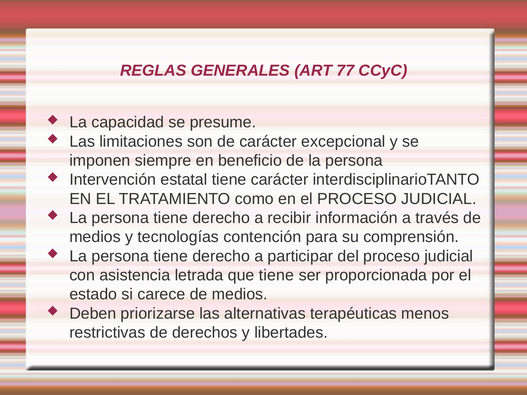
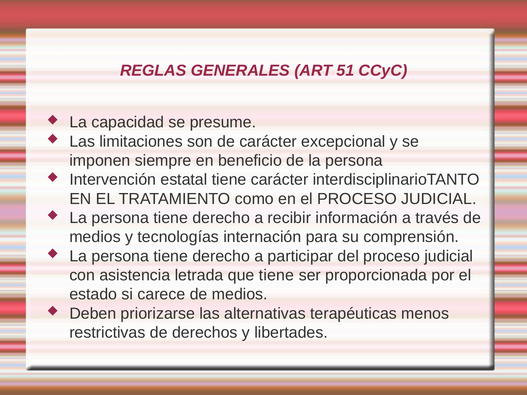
77: 77 -> 51
contención: contención -> internación
